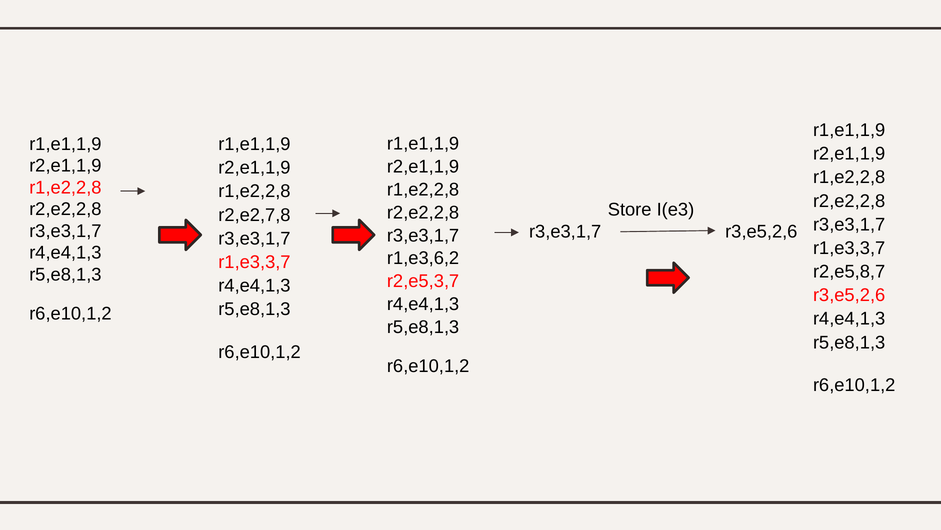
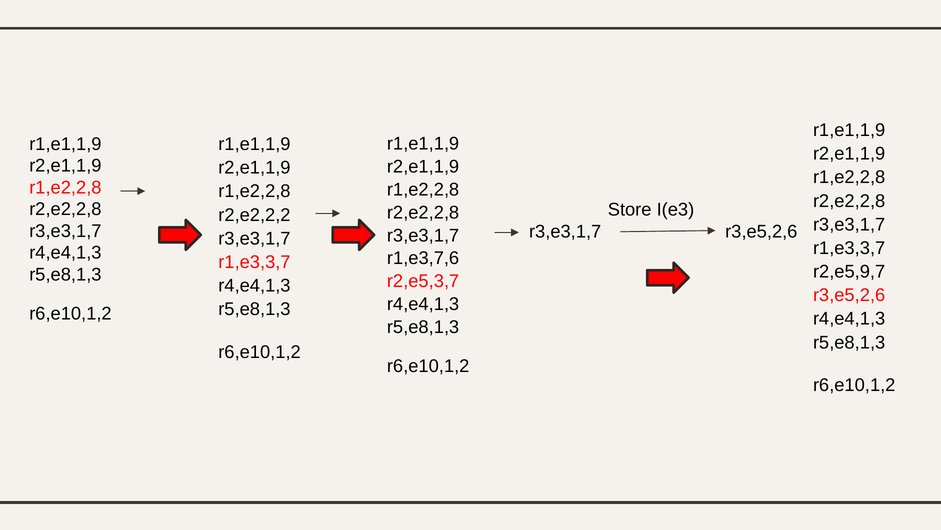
r2,e2,7,8: r2,e2,7,8 -> r2,e2,2,2
r1,e3,6,2: r1,e3,6,2 -> r1,e3,7,6
r2,e5,8,7: r2,e5,8,7 -> r2,e5,9,7
